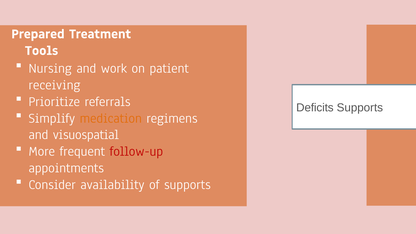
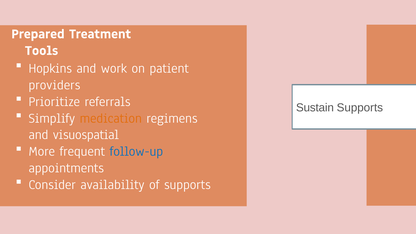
Nursing: Nursing -> Hopkins
receiving: receiving -> providers
Deficits: Deficits -> Sustain
follow-up colour: red -> blue
